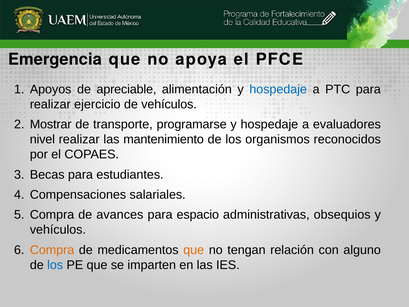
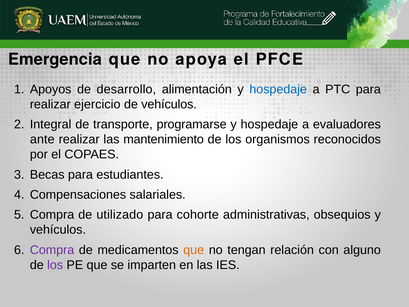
apreciable: apreciable -> desarrollo
Mostrar: Mostrar -> Integral
nivel: nivel -> ante
avances: avances -> utilizado
espacio: espacio -> cohorte
Compra at (52, 250) colour: orange -> purple
los at (55, 265) colour: blue -> purple
